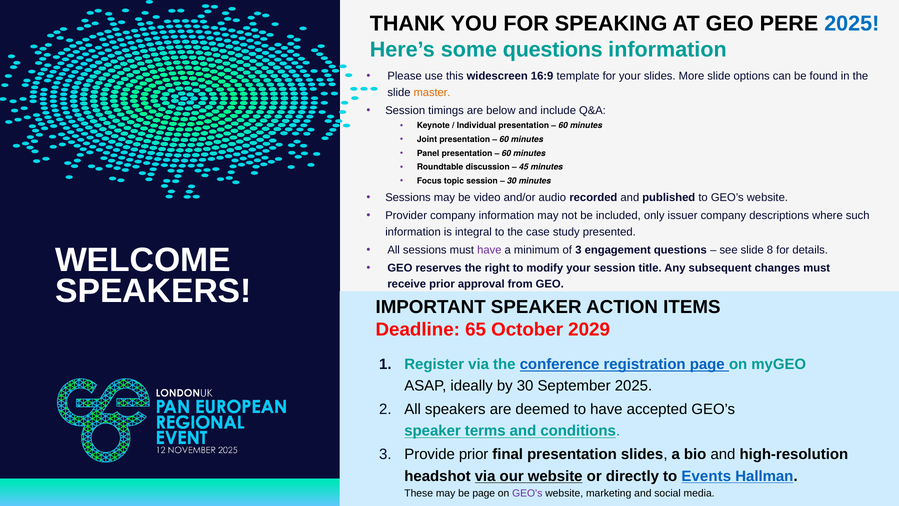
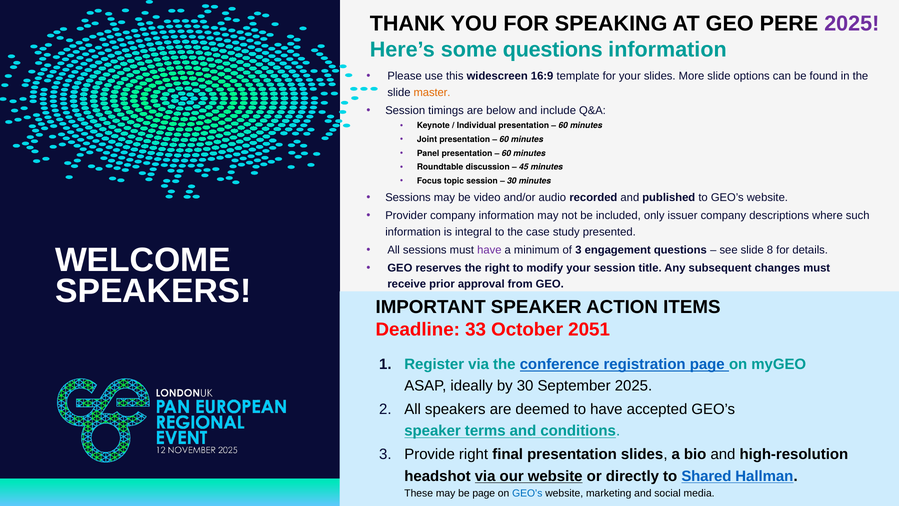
2025 at (852, 24) colour: blue -> purple
65: 65 -> 33
2029: 2029 -> 2051
Provide prior: prior -> right
Events: Events -> Shared
GEO’s at (527, 493) colour: purple -> blue
